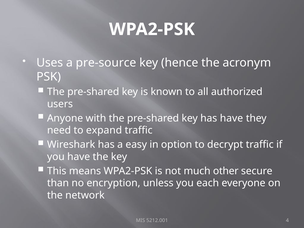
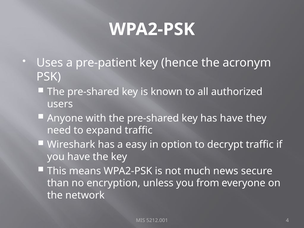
pre-source: pre-source -> pre-patient
other: other -> news
each: each -> from
